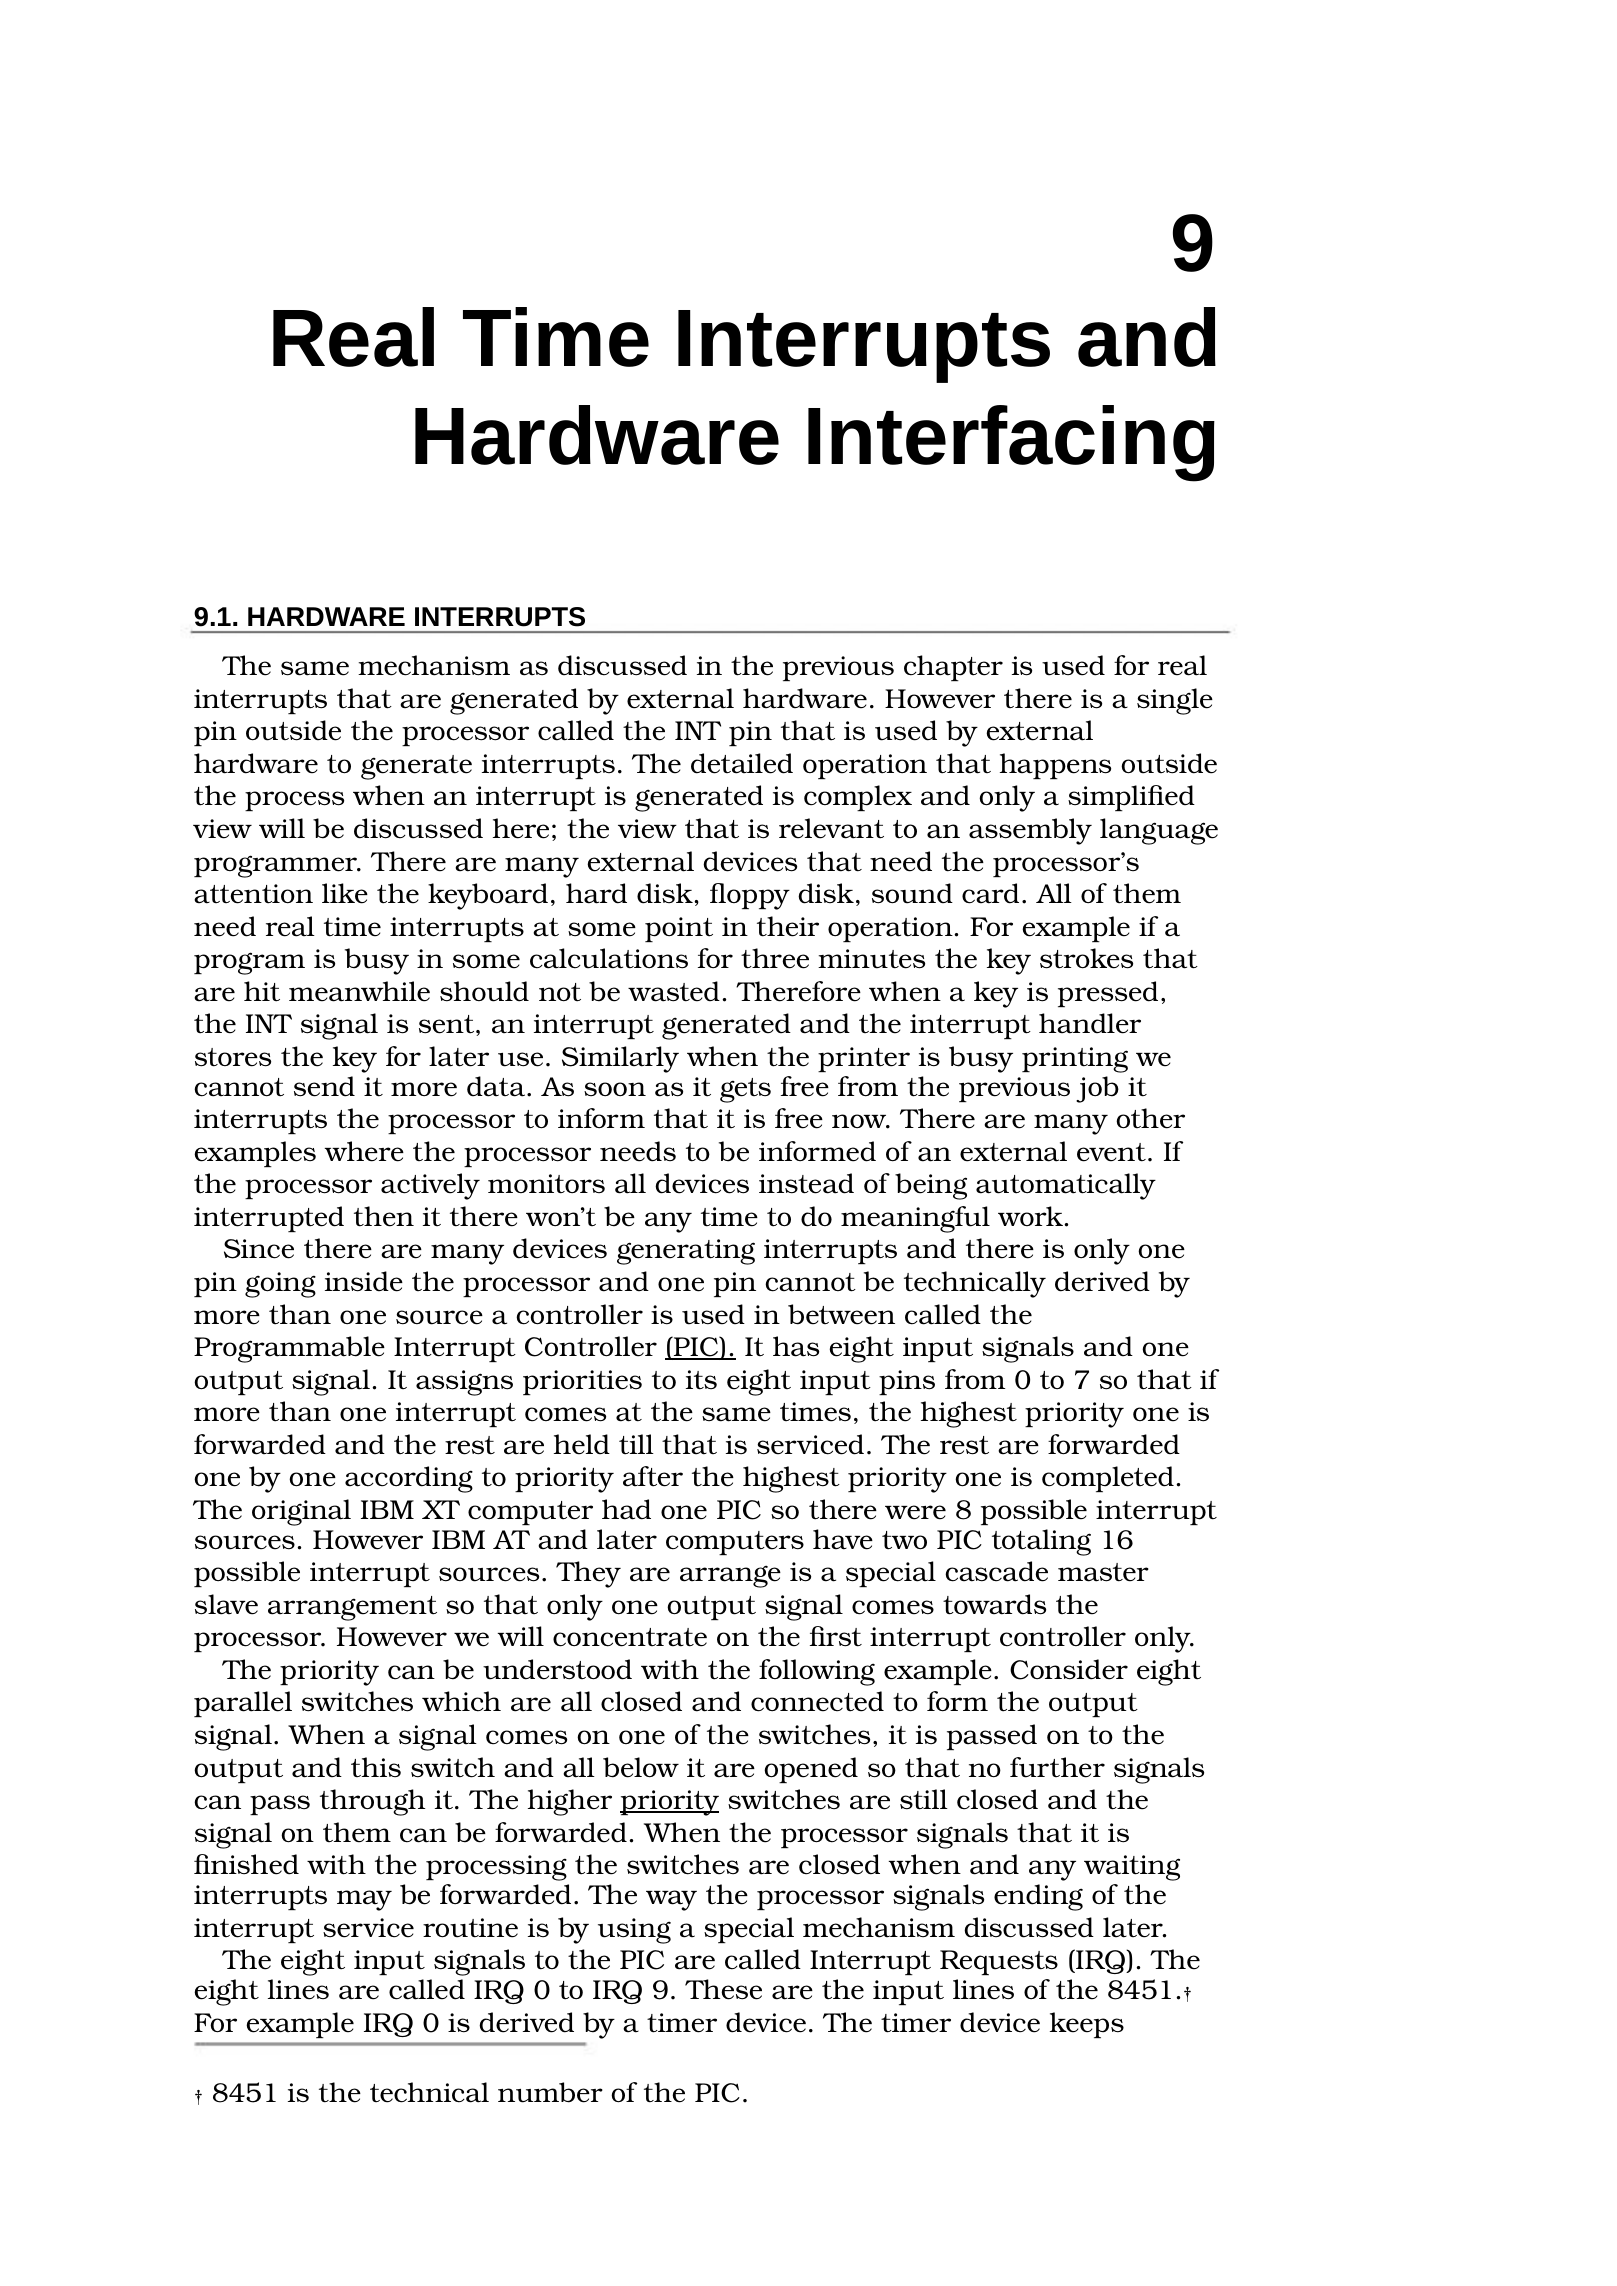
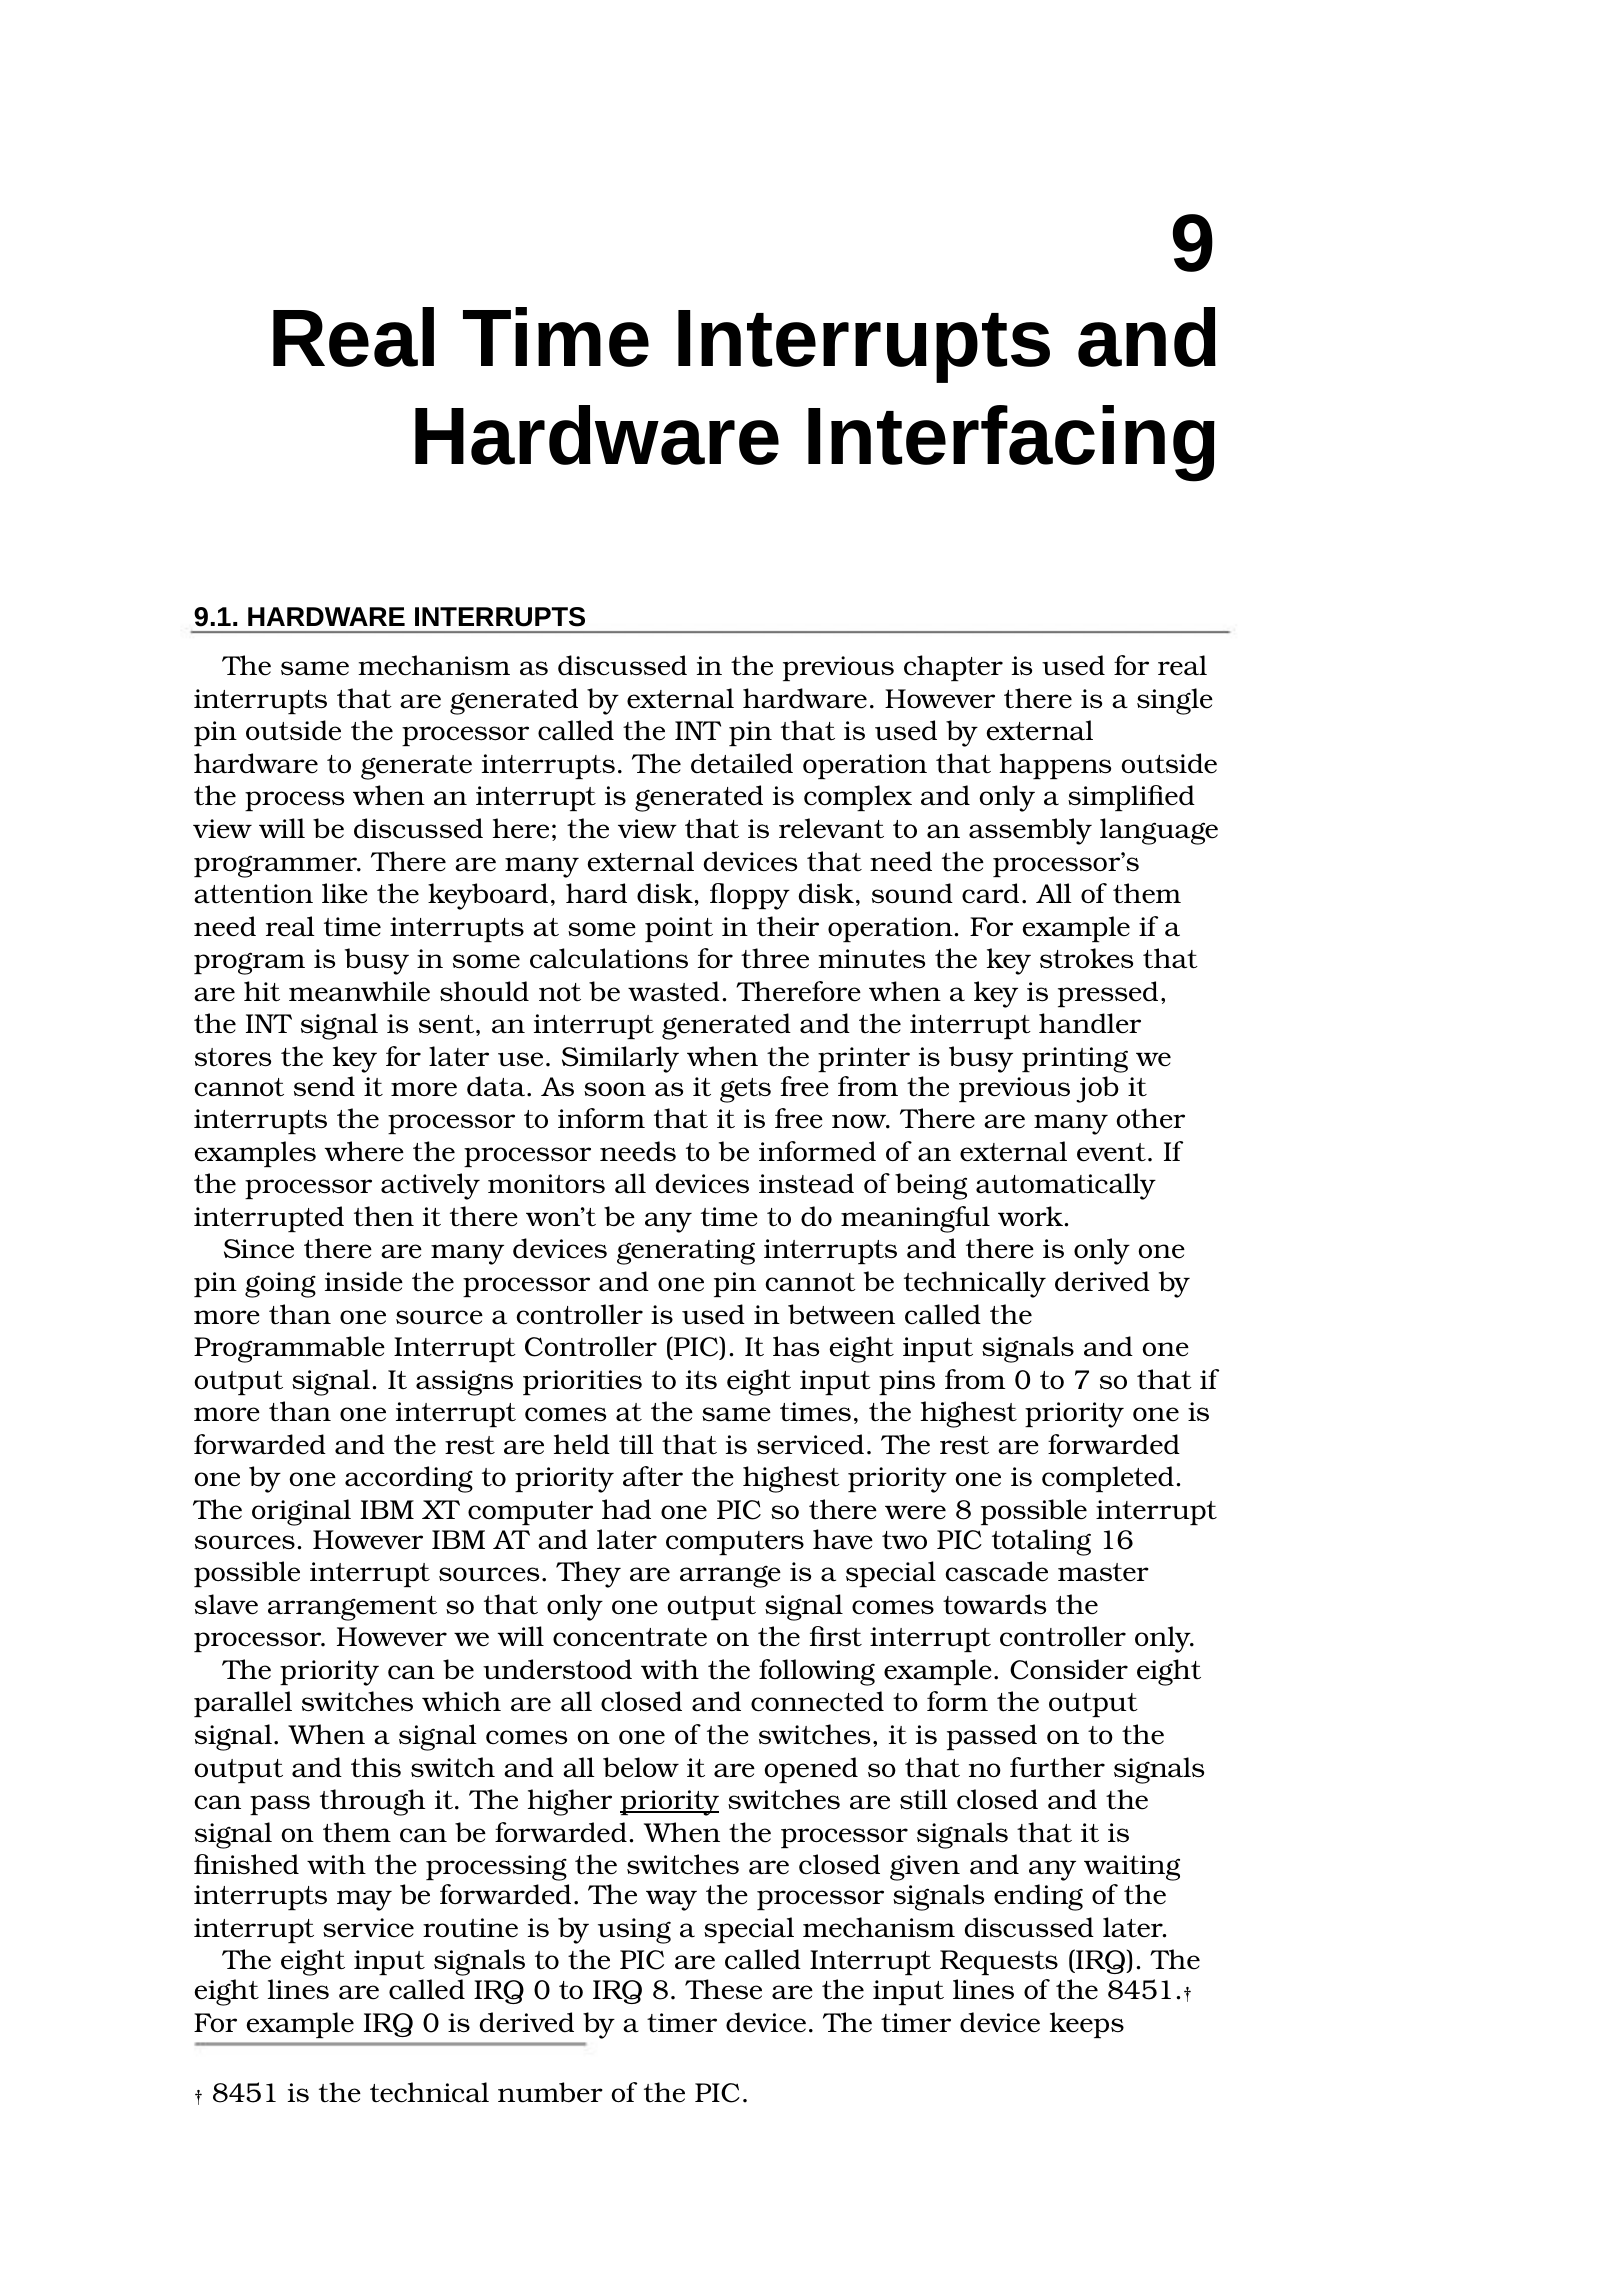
PIC at (701, 1348) underline: present -> none
closed when: when -> given
IRQ 9: 9 -> 8
